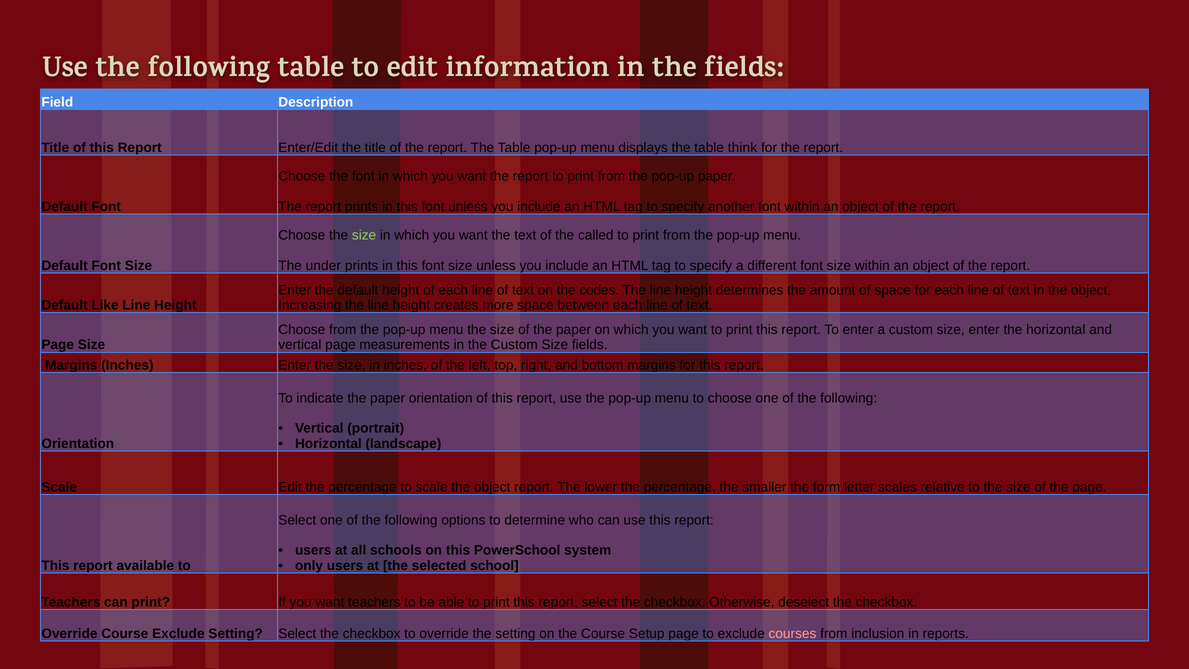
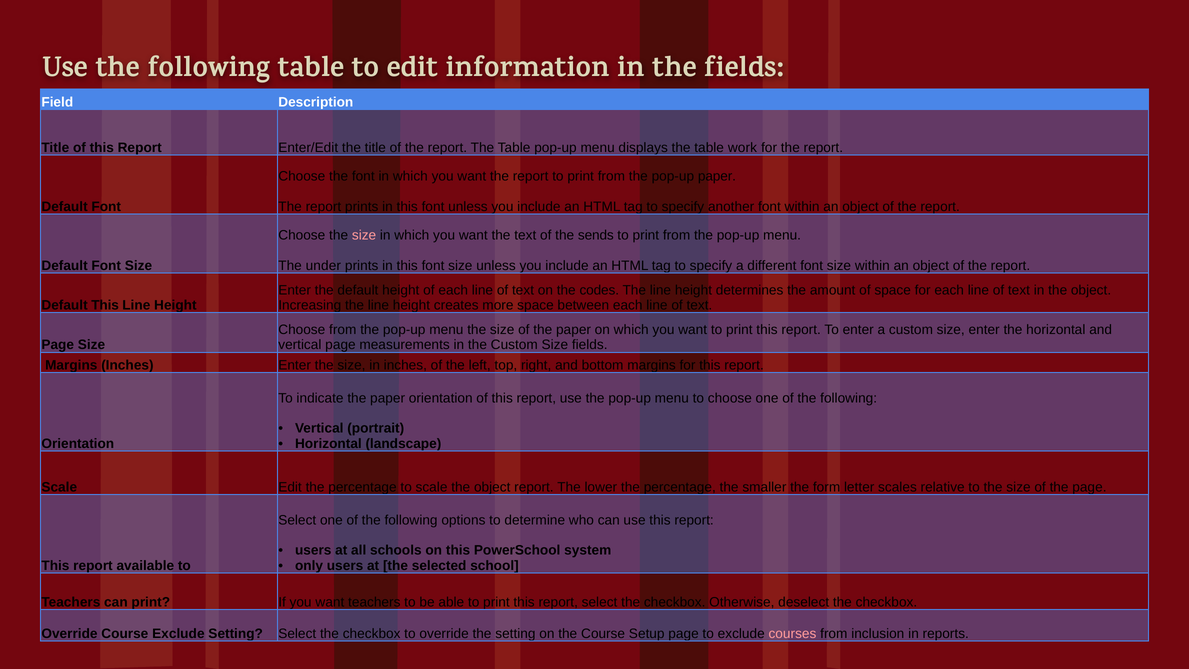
think: think -> work
size at (364, 235) colour: light green -> pink
called: called -> sends
Default Like: Like -> This
